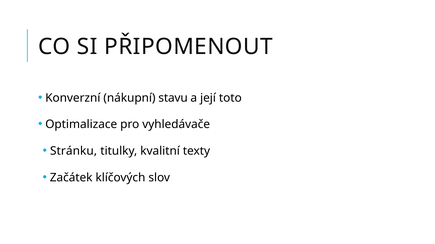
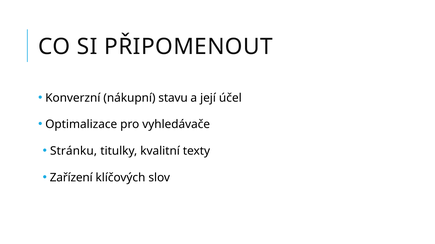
toto: toto -> účel
Začátek: Začátek -> Zařízení
